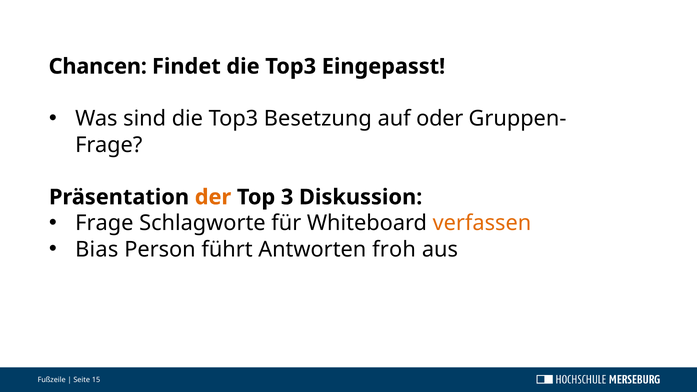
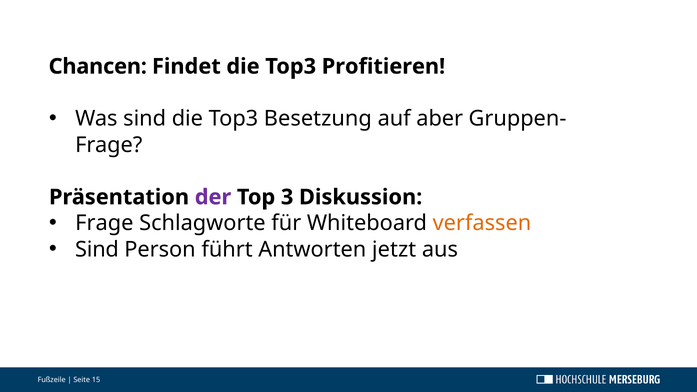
Eingepasst: Eingepasst -> Profitieren
oder: oder -> aber
der colour: orange -> purple
Bias at (97, 249): Bias -> Sind
froh: froh -> jetzt
